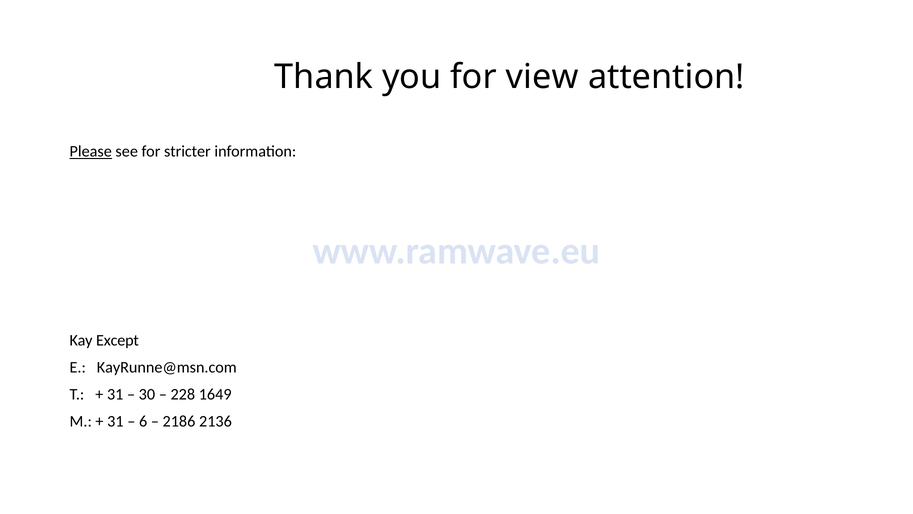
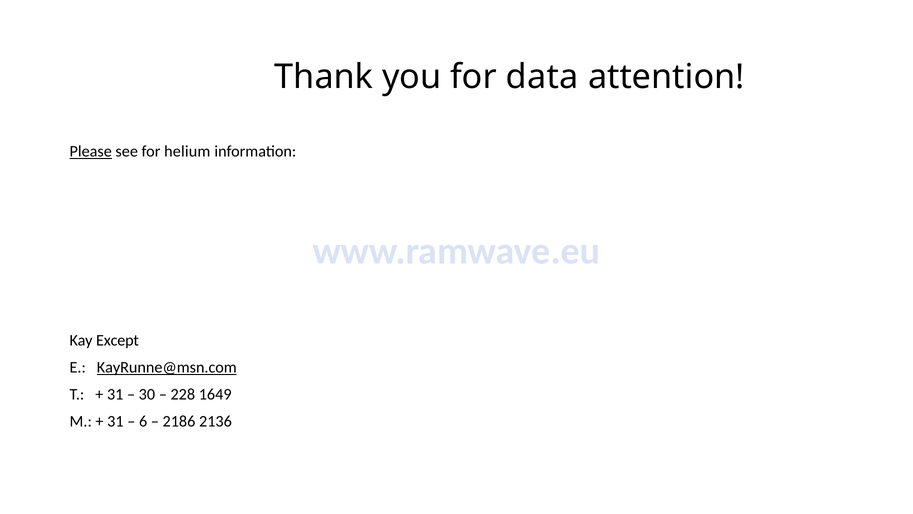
view: view -> data
stricter: stricter -> helium
KayRunne@msn.com underline: none -> present
